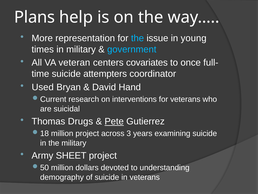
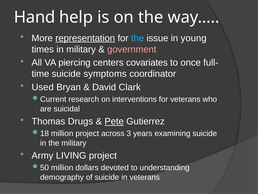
Plans: Plans -> Hand
representation underline: none -> present
government colour: light blue -> pink
veteran: veteran -> piercing
attempters: attempters -> symptoms
Hand: Hand -> Clark
SHEET: SHEET -> LIVING
